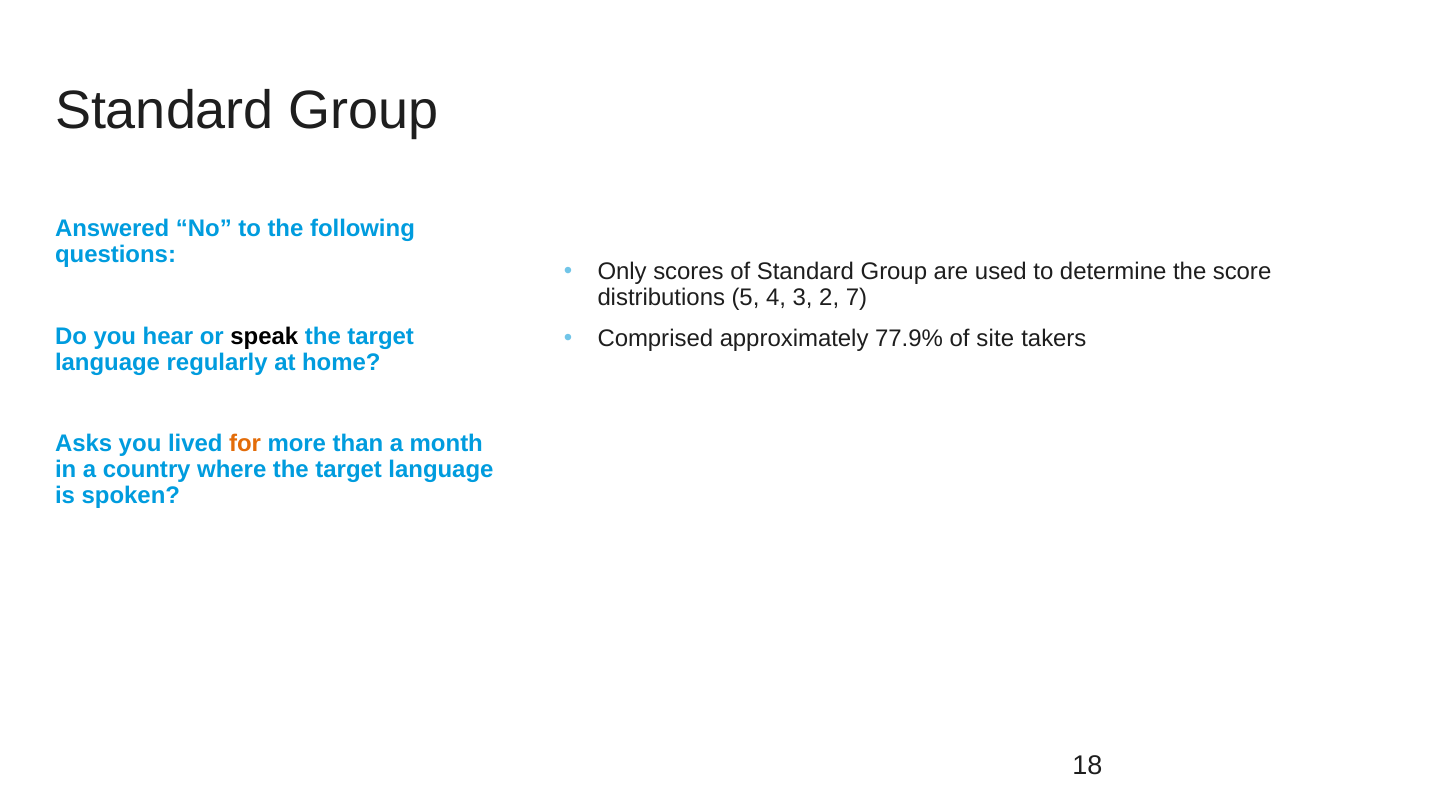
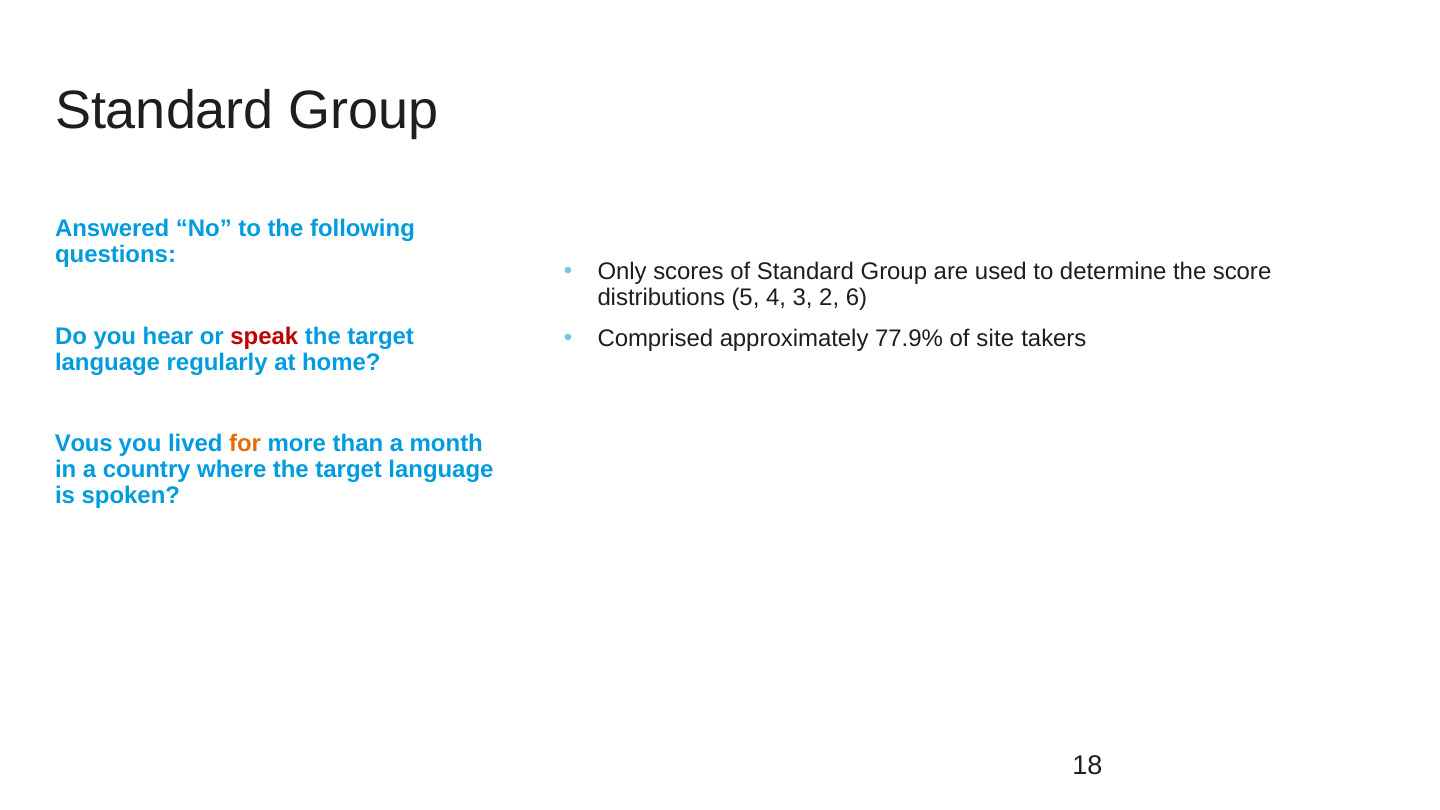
7: 7 -> 6
speak colour: black -> red
Asks: Asks -> Vous
